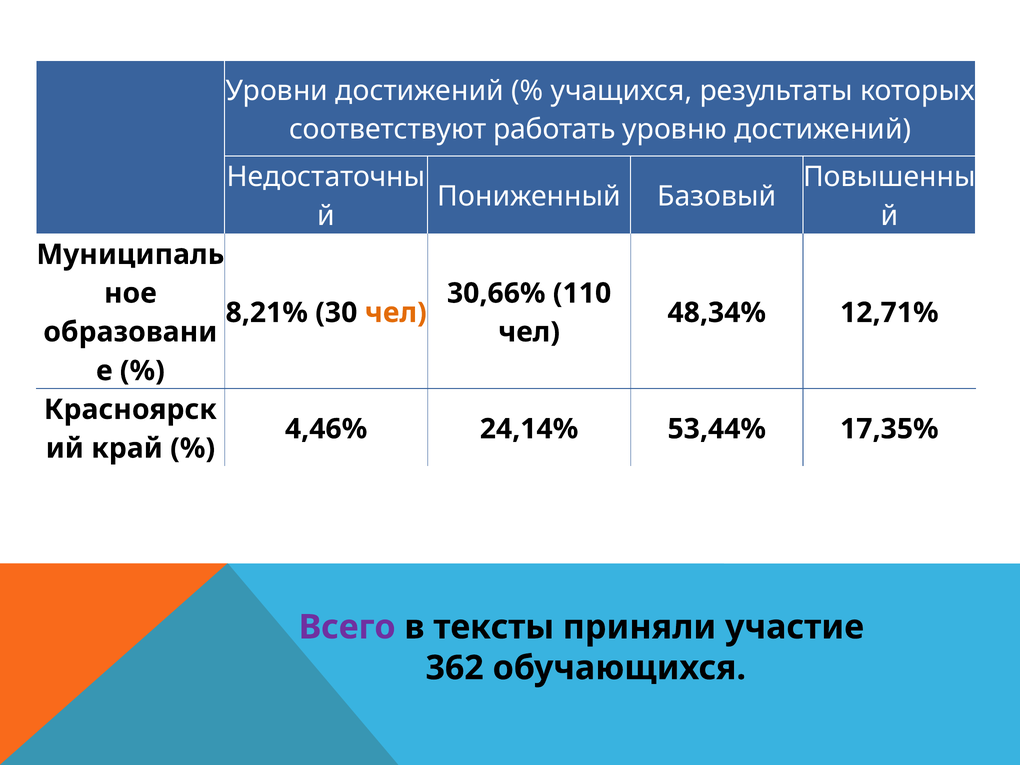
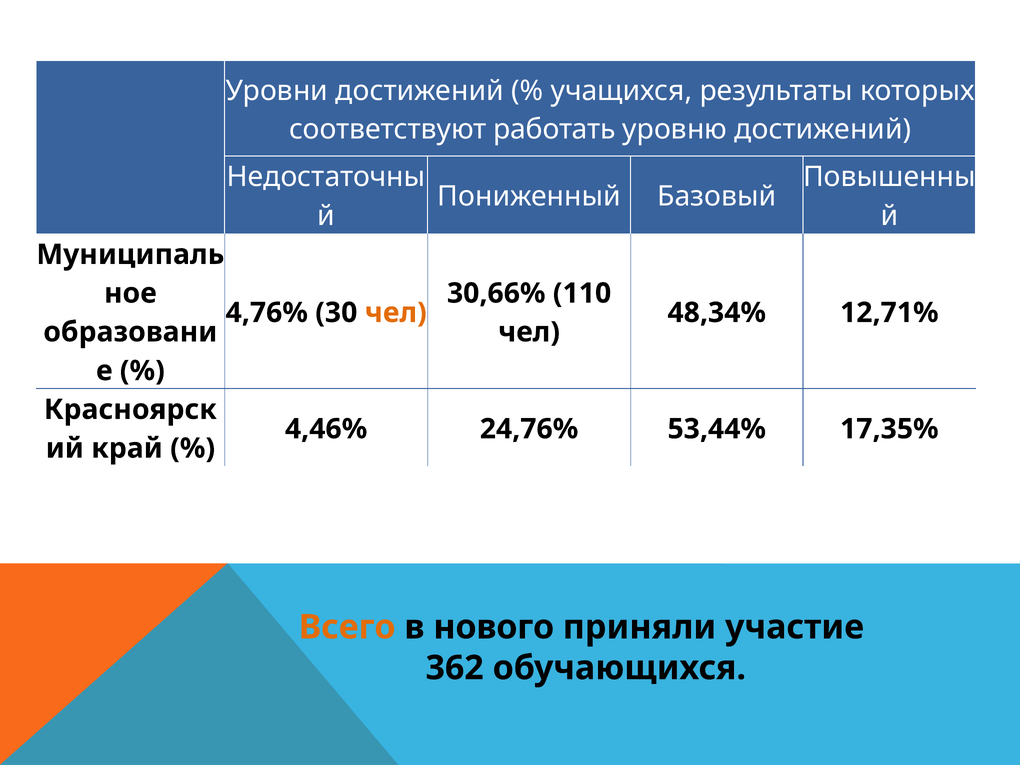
8,21%: 8,21% -> 4,76%
24,14%: 24,14% -> 24,76%
Всего colour: purple -> orange
тексты: тексты -> нового
